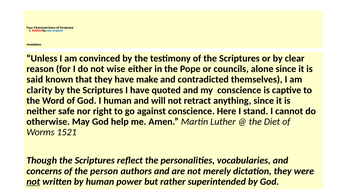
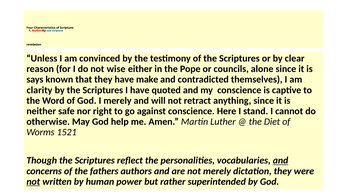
said: said -> says
I human: human -> merely
and at (281, 161) underline: none -> present
person: person -> fathers
